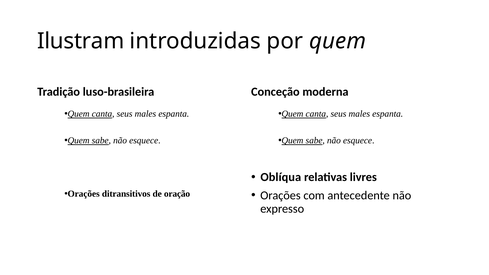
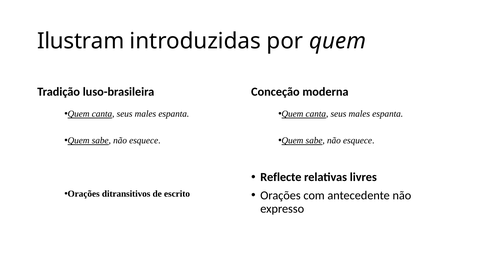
Oblíqua: Oblíqua -> Reflecte
oração: oração -> escrito
